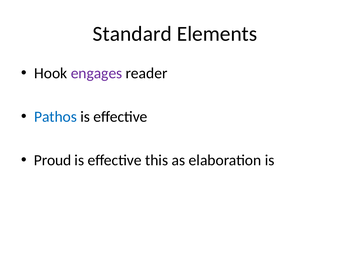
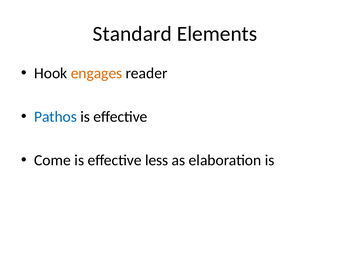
engages colour: purple -> orange
Proud: Proud -> Come
this: this -> less
